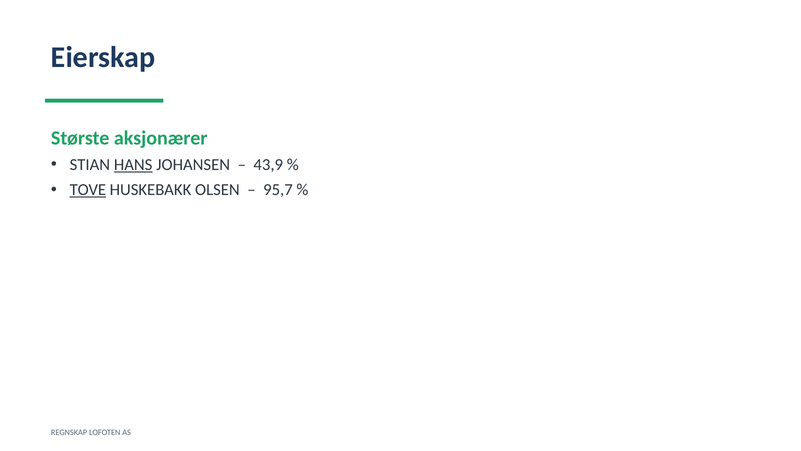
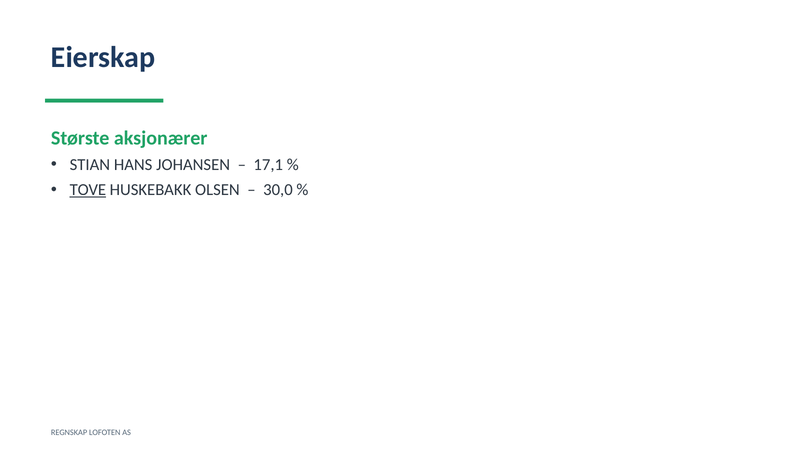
HANS underline: present -> none
43,9: 43,9 -> 17,1
95,7: 95,7 -> 30,0
